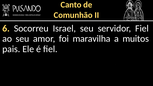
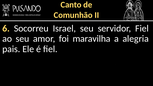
muitos: muitos -> alegria
